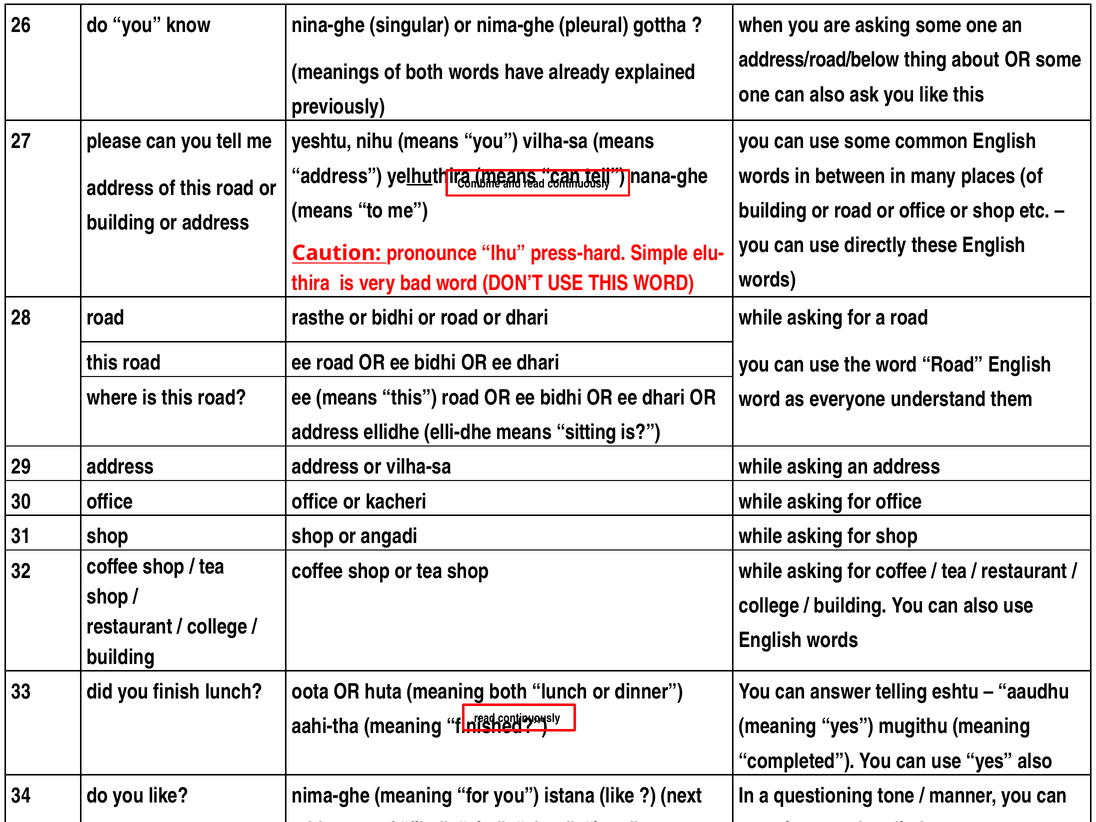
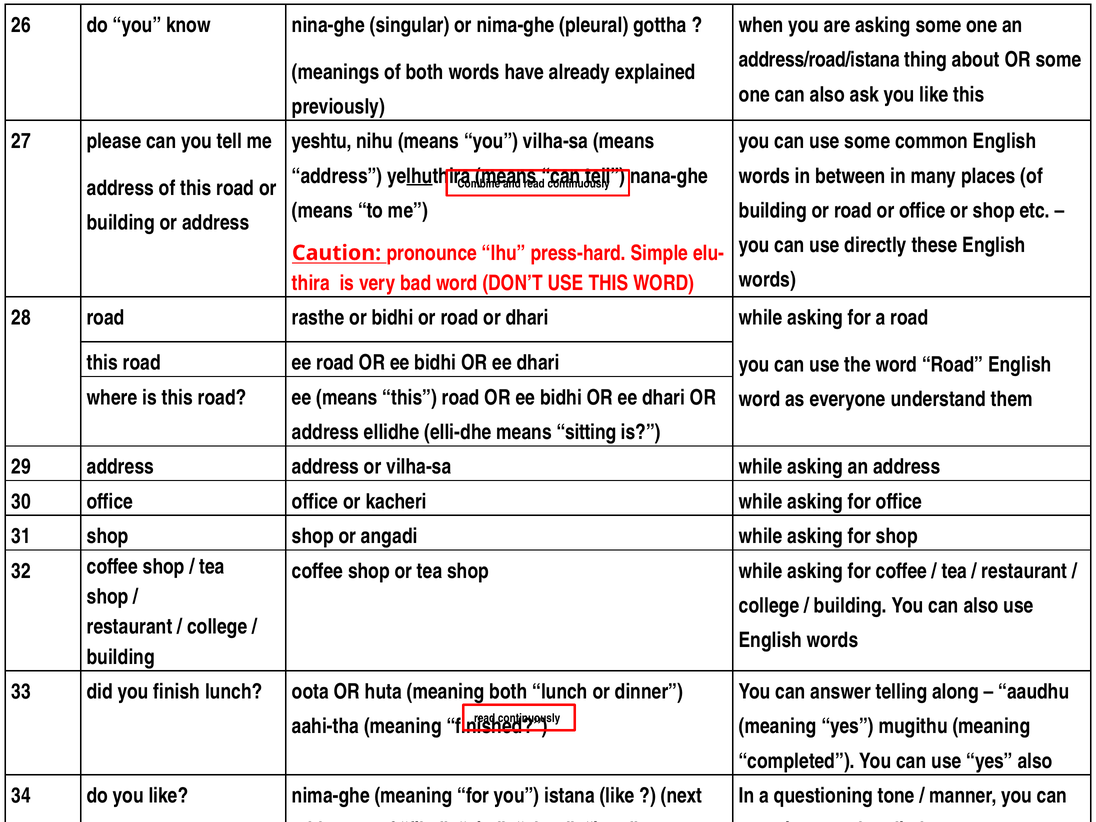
address/road/below: address/road/below -> address/road/istana
eshtu: eshtu -> along
